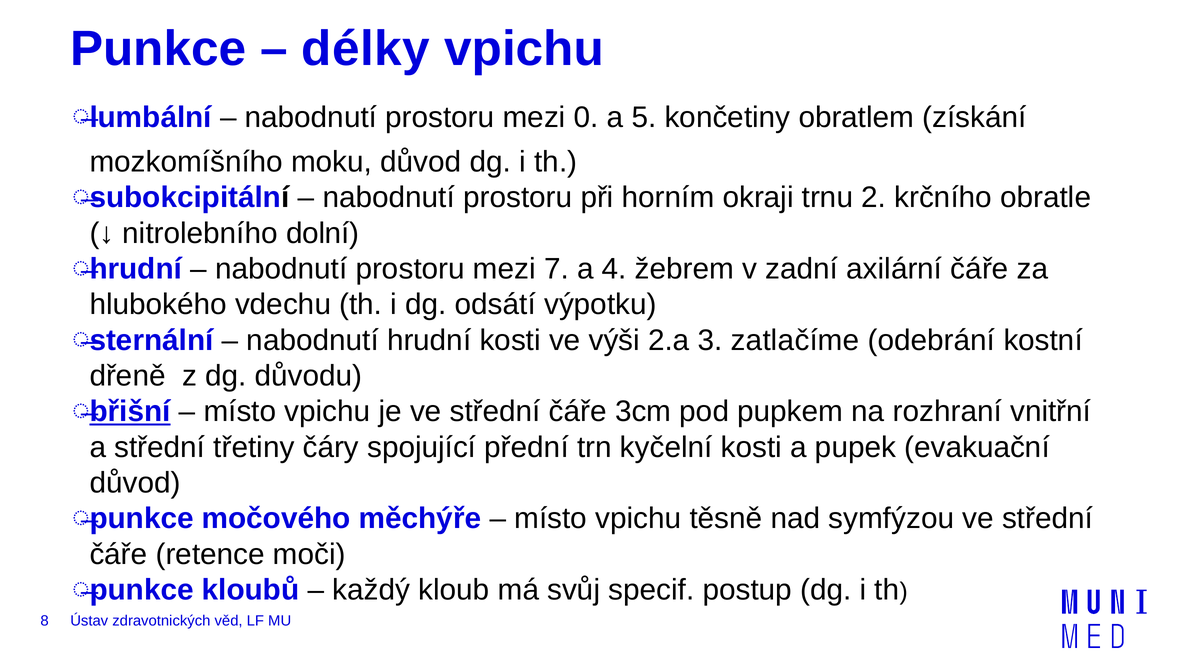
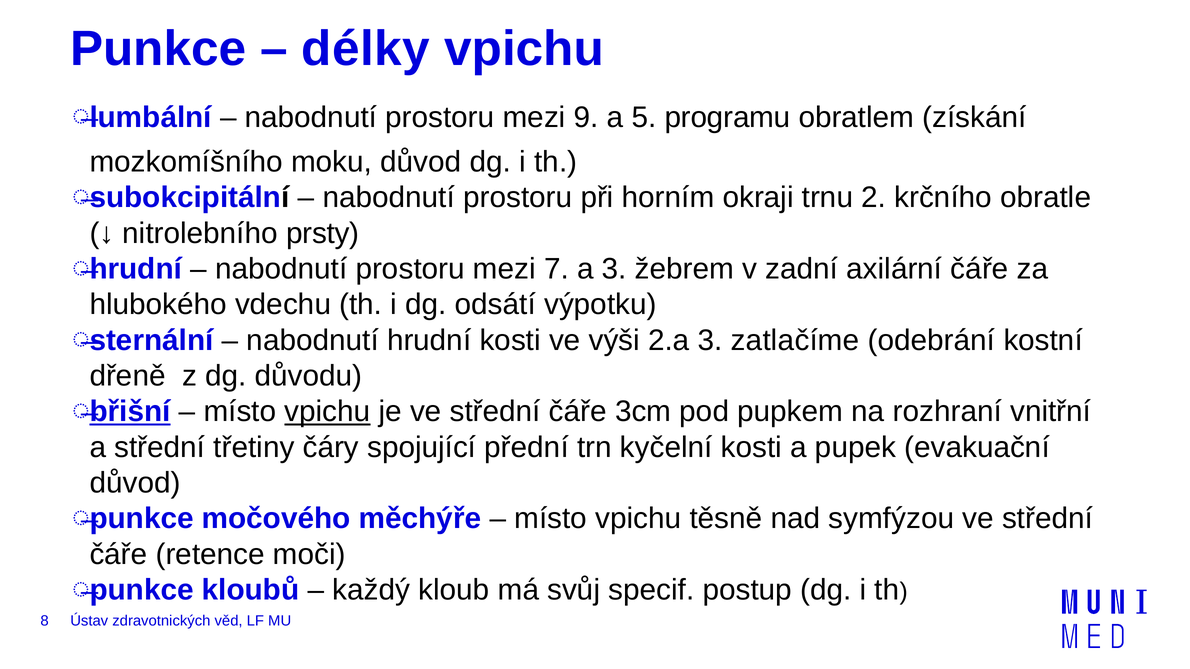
0: 0 -> 9
končetiny: končetiny -> programu
dolní: dolní -> prsty
a 4: 4 -> 3
vpichu at (327, 412) underline: none -> present
